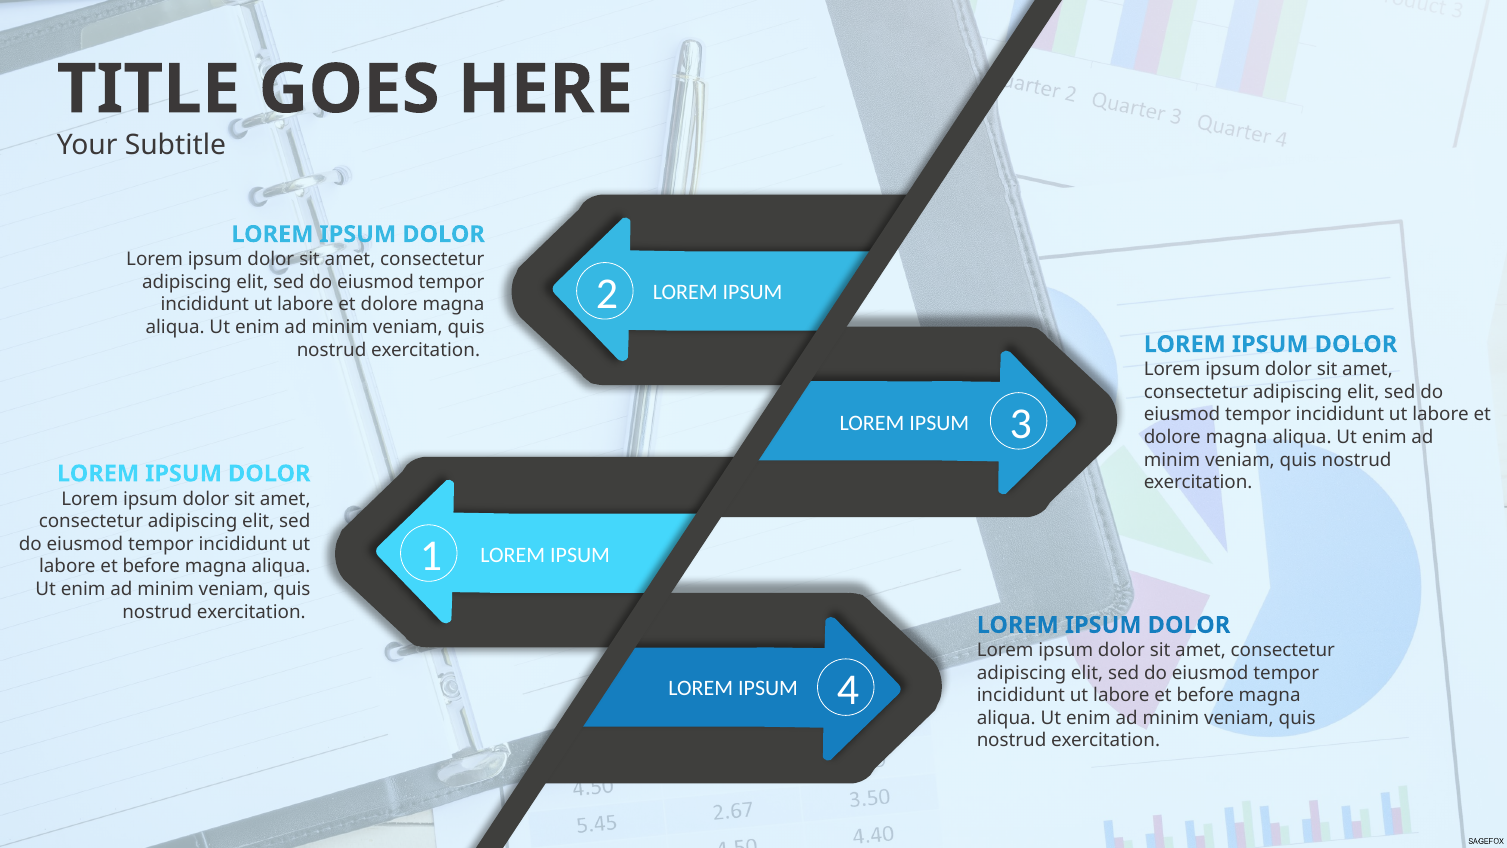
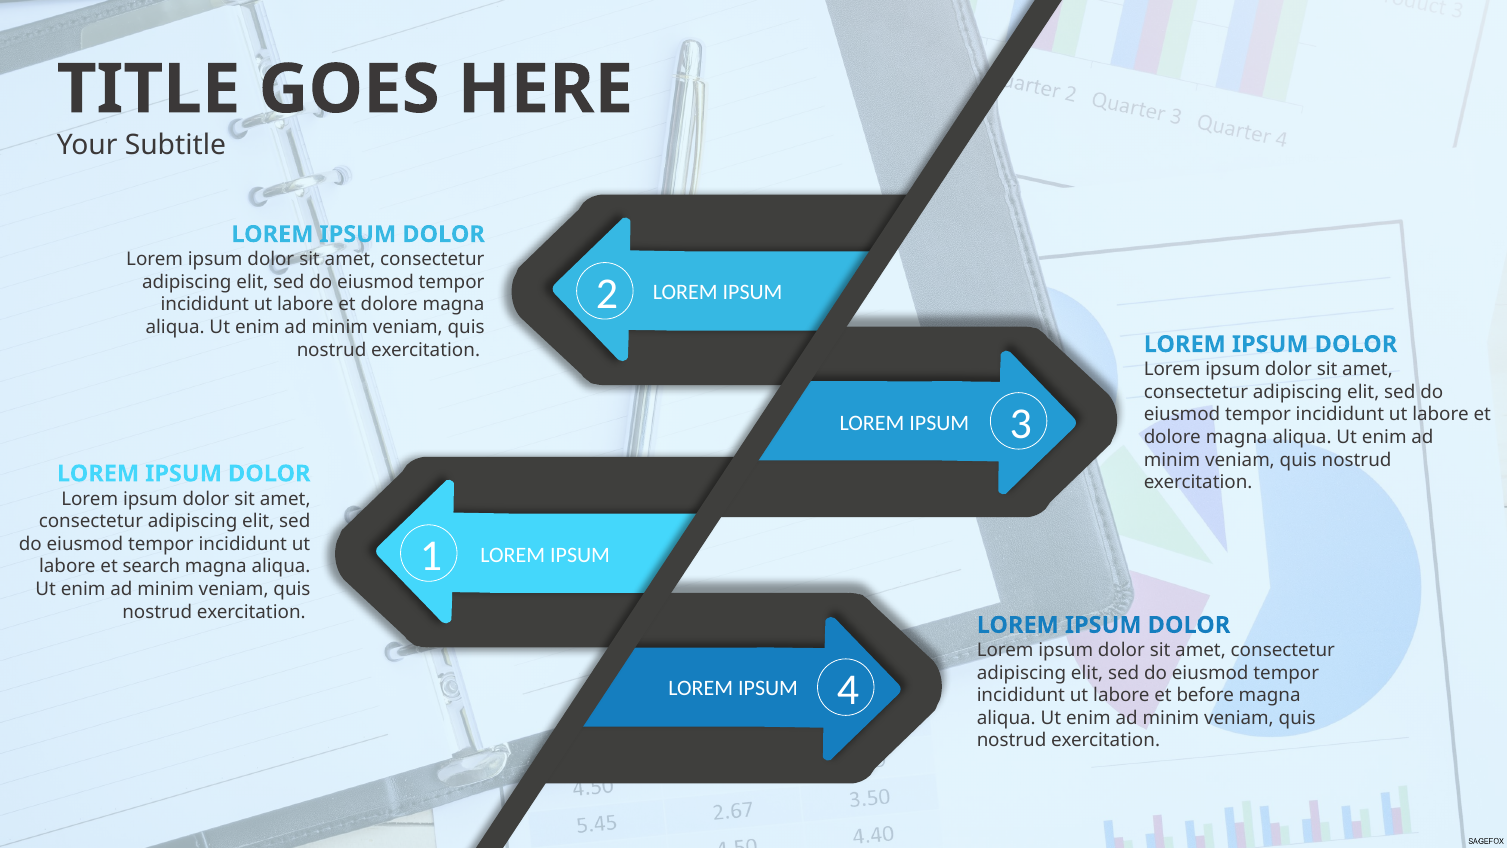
before at (151, 566): before -> search
